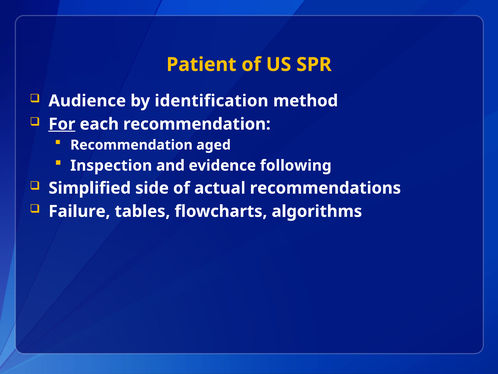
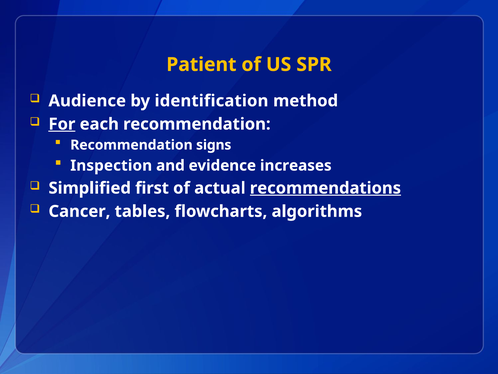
aged: aged -> signs
following: following -> increases
side: side -> first
recommendations underline: none -> present
Failure: Failure -> Cancer
